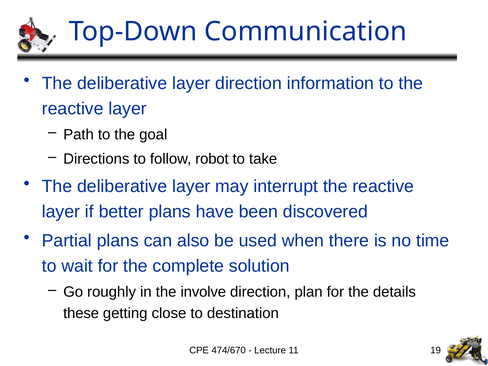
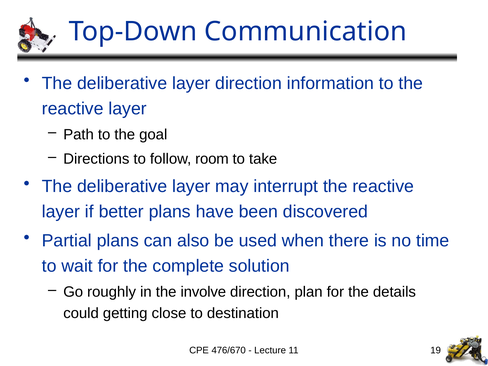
robot: robot -> room
these: these -> could
474/670: 474/670 -> 476/670
